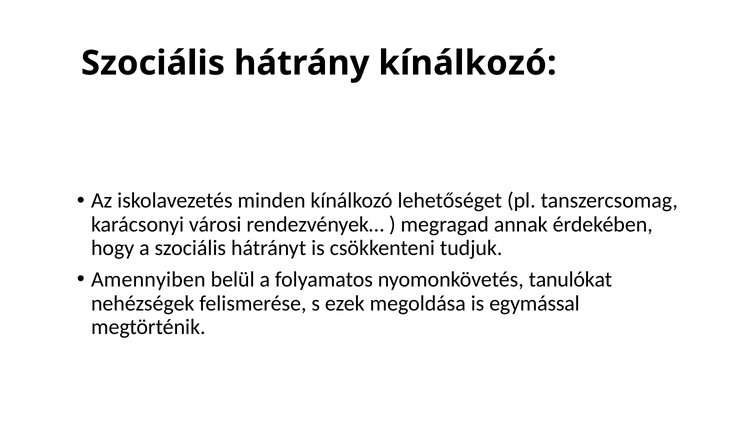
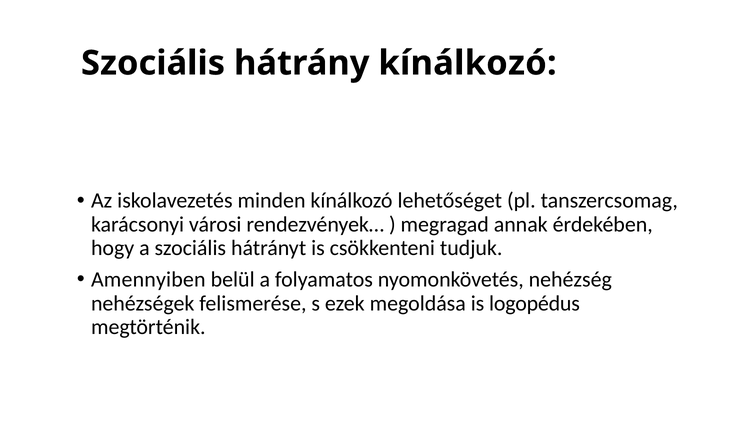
tanulókat: tanulókat -> nehézség
egymással: egymással -> logopédus
